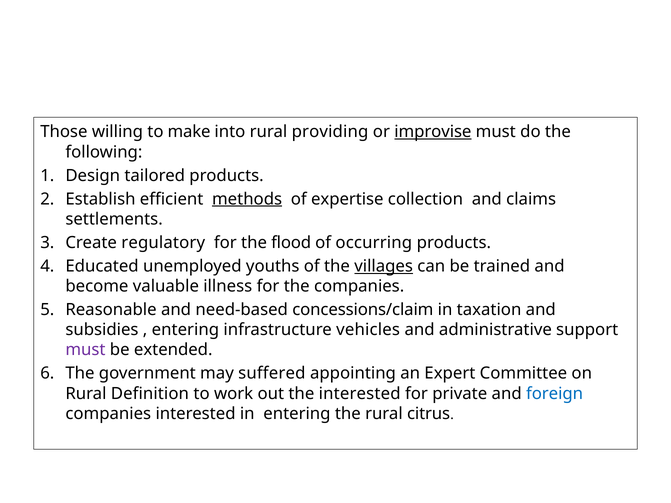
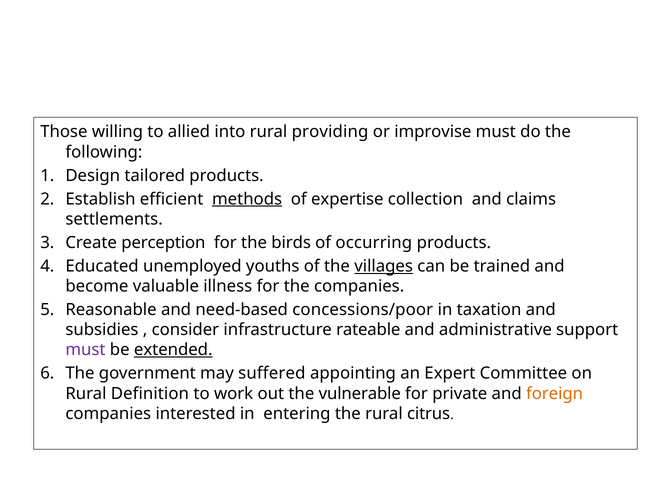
make: make -> allied
improvise underline: present -> none
regulatory: regulatory -> perception
flood: flood -> birds
concessions/claim: concessions/claim -> concessions/poor
entering at (185, 330): entering -> consider
vehicles: vehicles -> rateable
extended underline: none -> present
the interested: interested -> vulnerable
foreign colour: blue -> orange
